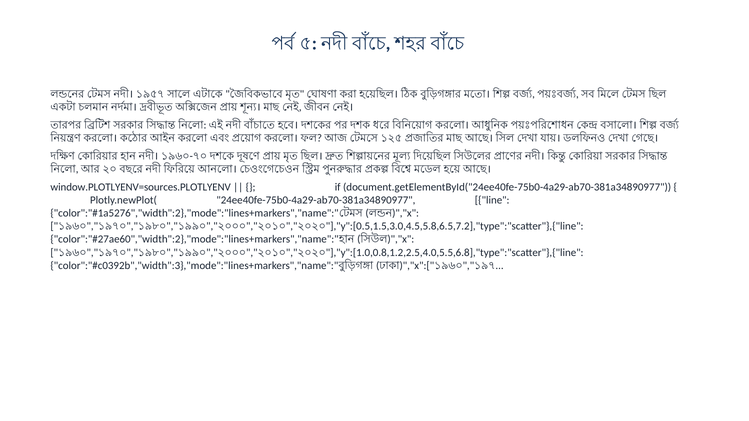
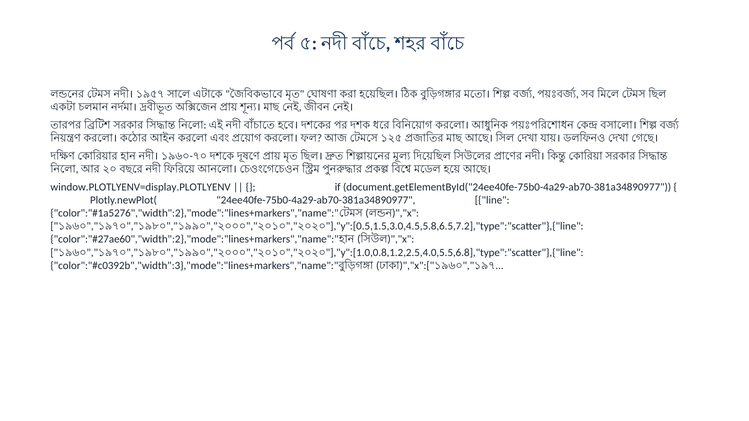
window.PLOTLYENV=sources.PLOTLYENV: window.PLOTLYENV=sources.PLOTLYENV -> window.PLOTLYENV=display.PLOTLYENV
